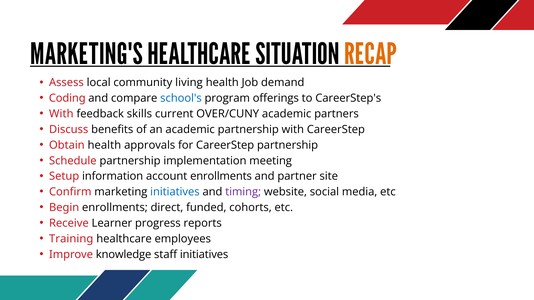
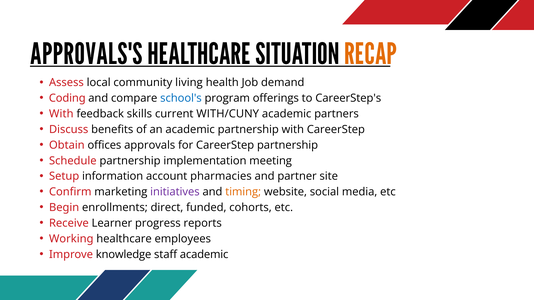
MARKETING'S: MARKETING'S -> APPROVALS'S
OVER/CUNY: OVER/CUNY -> WITH/CUNY
Obtain health: health -> offices
account enrollments: enrollments -> pharmacies
initiatives at (175, 192) colour: blue -> purple
timing colour: purple -> orange
Training: Training -> Working
staff initiatives: initiatives -> academic
